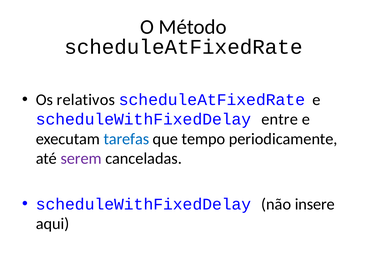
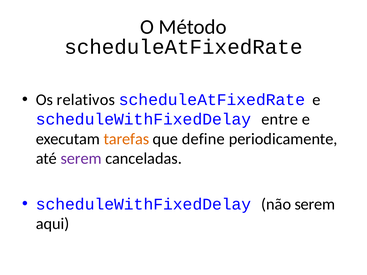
tarefas colour: blue -> orange
tempo: tempo -> define
não insere: insere -> serem
